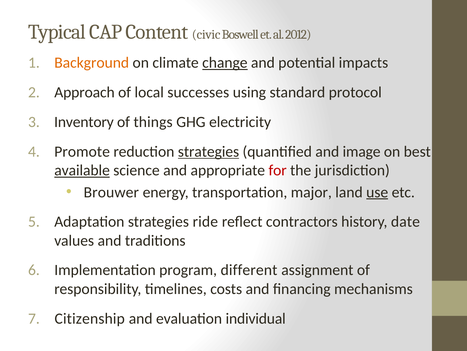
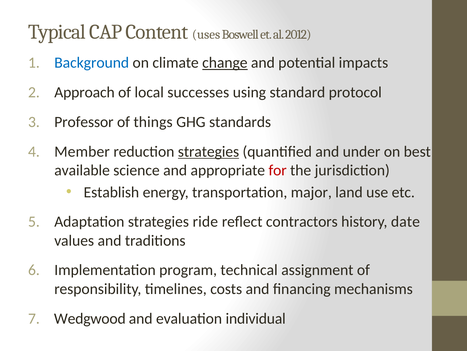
civic: civic -> uses
Background colour: orange -> blue
Inventory: Inventory -> Professor
electricity: electricity -> standards
Promote: Promote -> Member
image: image -> under
available underline: present -> none
Brouwer: Brouwer -> Establish
use underline: present -> none
different: different -> technical
Citizenship: Citizenship -> Wedgwood
